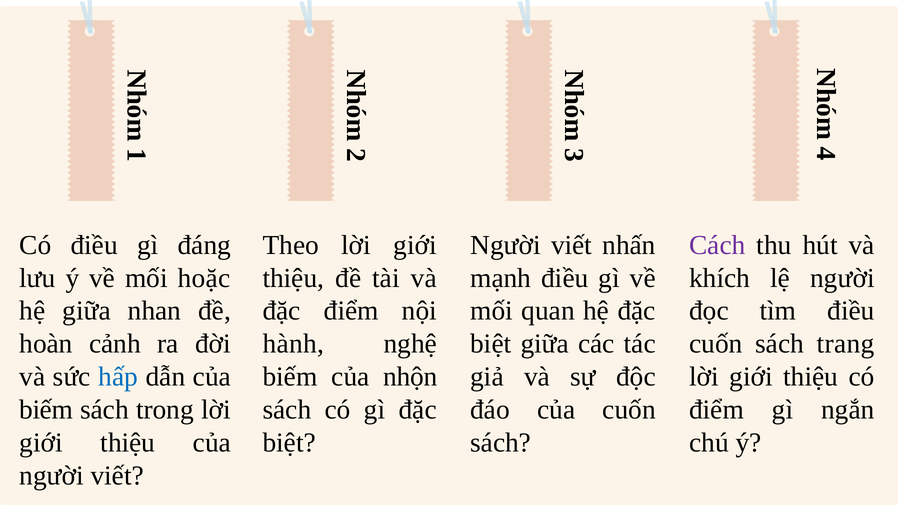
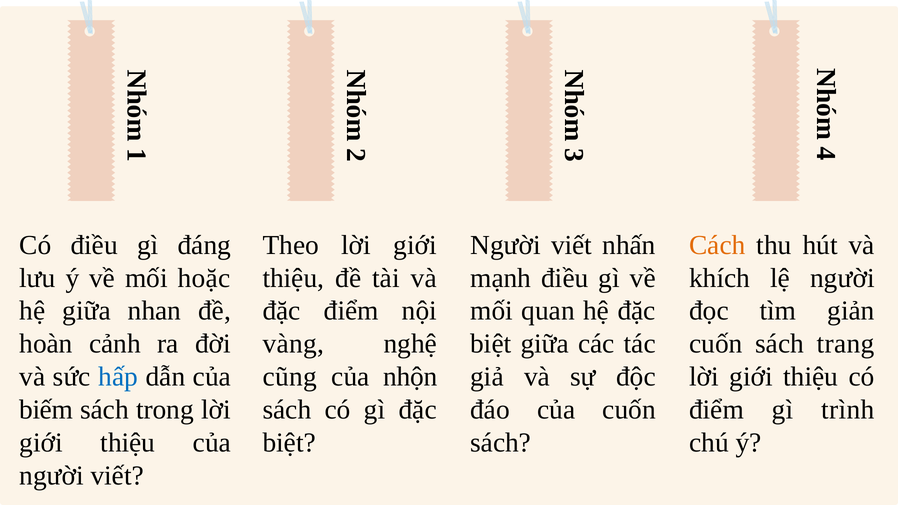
Cách colour: purple -> orange
tìm điều: điều -> giản
hành: hành -> vàng
biếm at (290, 377): biếm -> cũng
ngắn: ngắn -> trình
